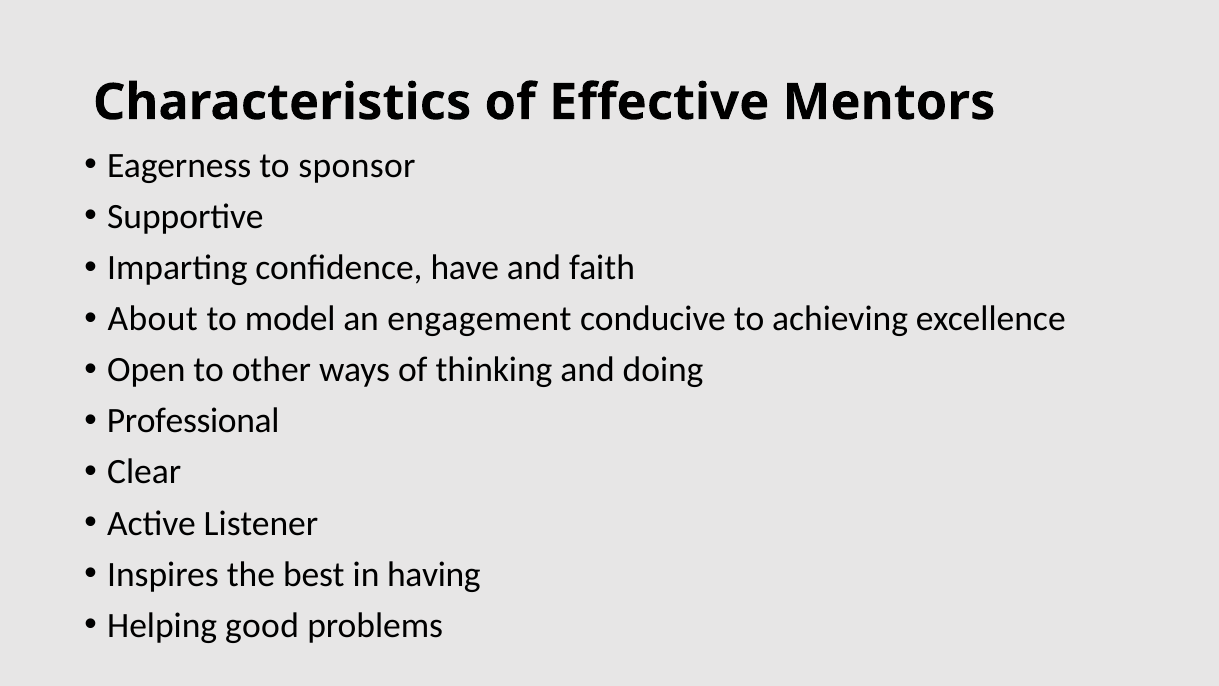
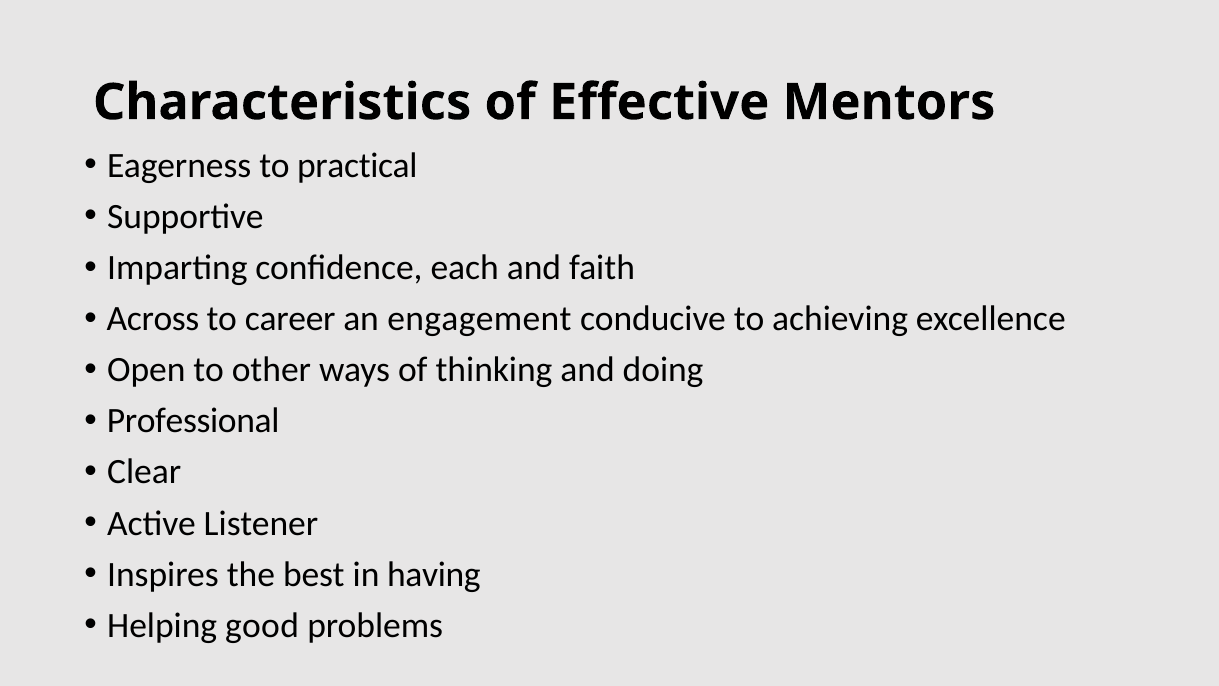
sponsor: sponsor -> practical
have: have -> each
About: About -> Across
model: model -> career
